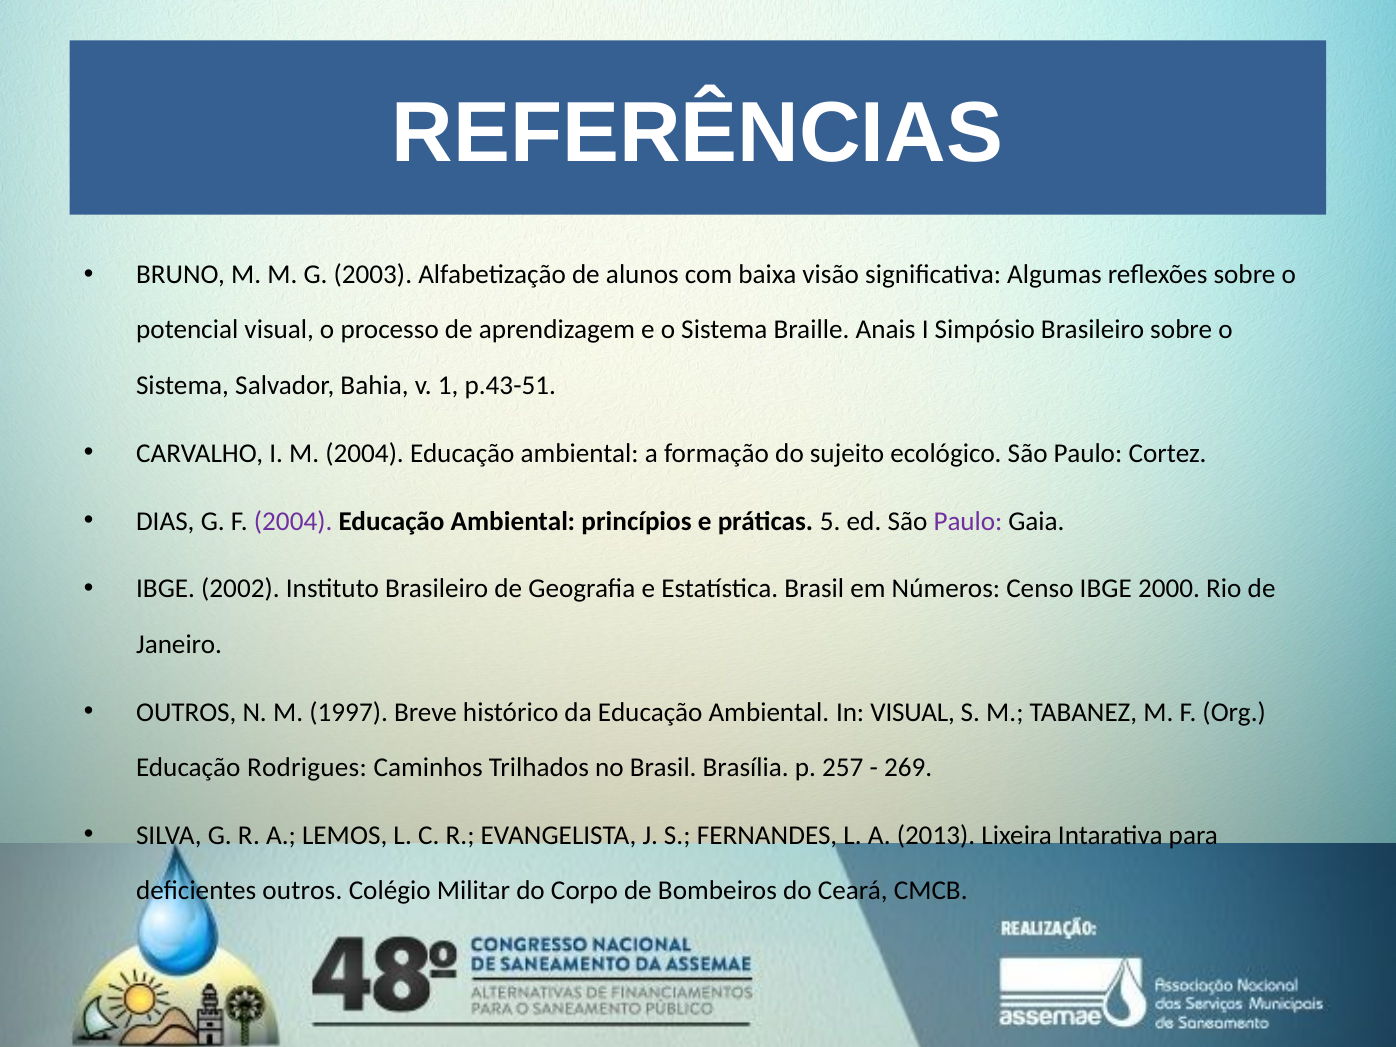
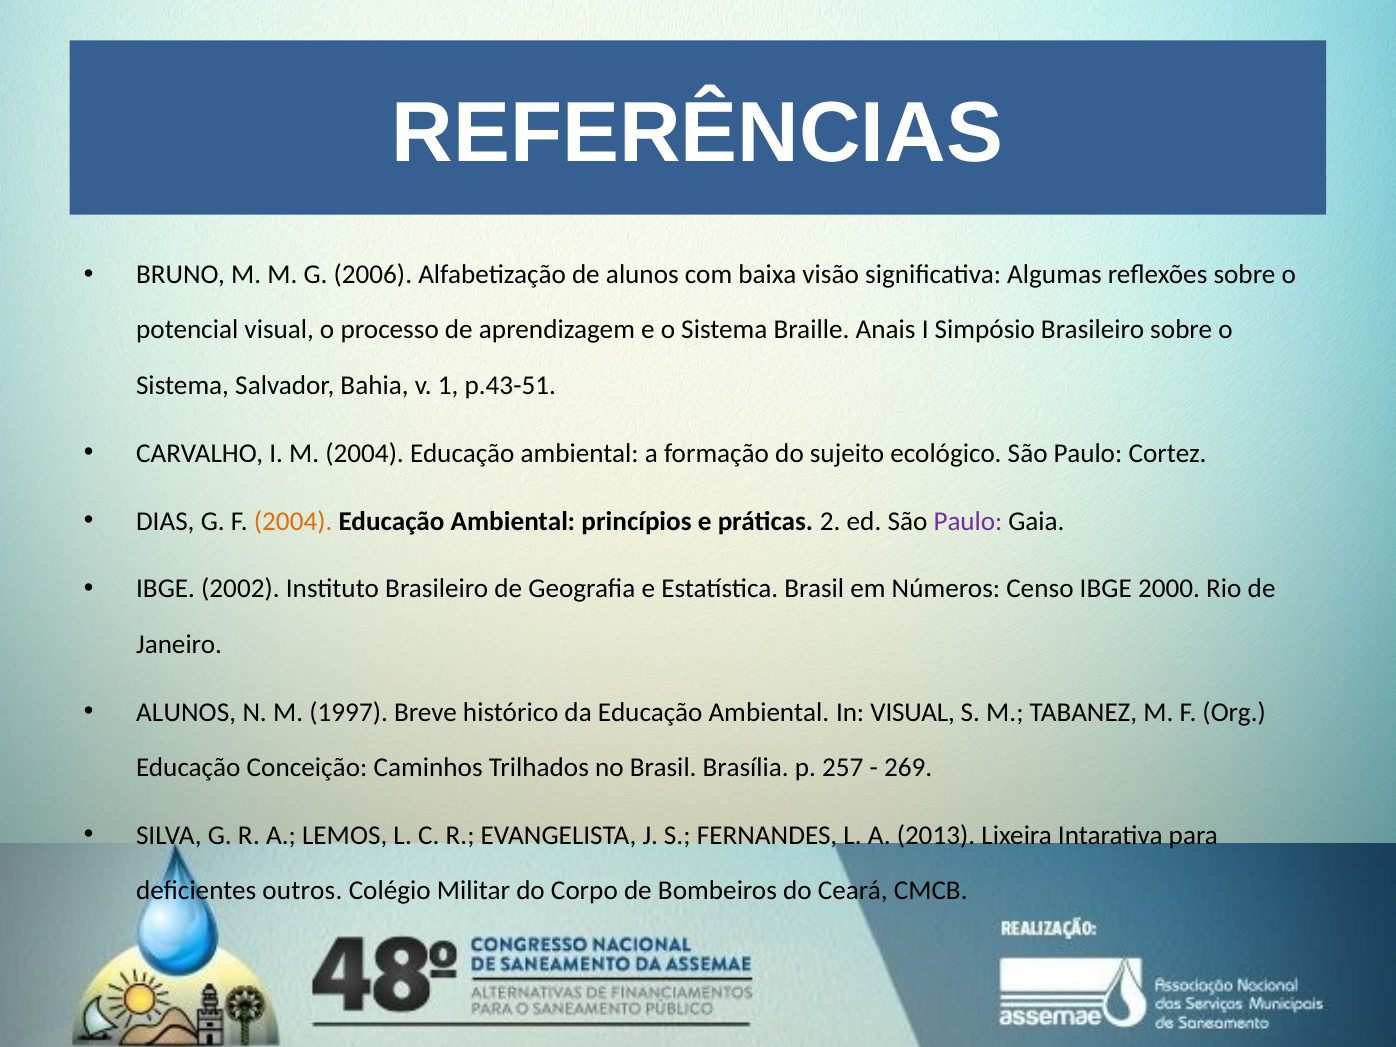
2003: 2003 -> 2006
2004 at (293, 521) colour: purple -> orange
5: 5 -> 2
OUTROS at (186, 712): OUTROS -> ALUNOS
Rodrigues: Rodrigues -> Conceição
